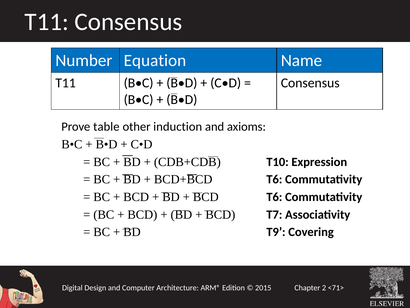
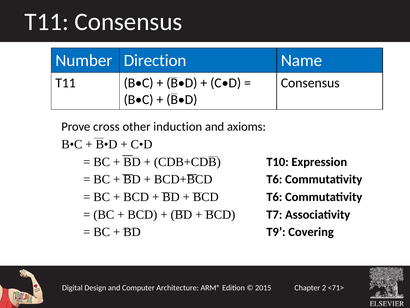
Equation: Equation -> Direction
table: table -> cross
